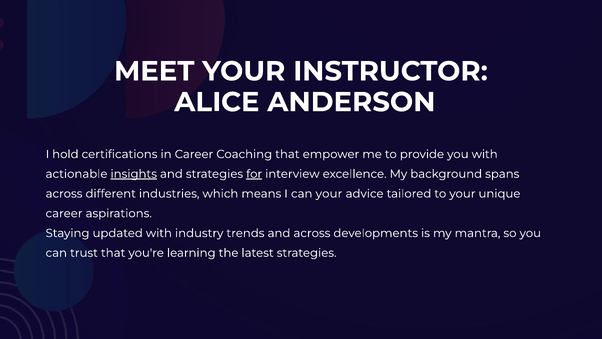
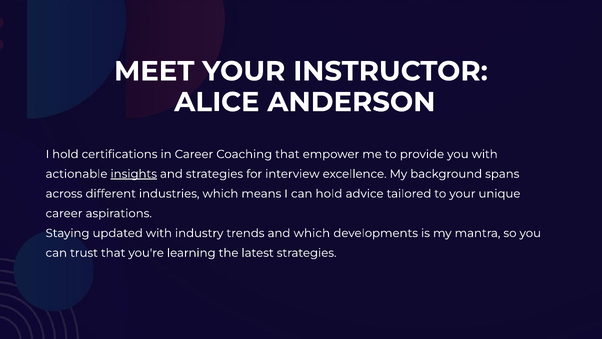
for underline: present -> none
can your: your -> hold
and across: across -> which
